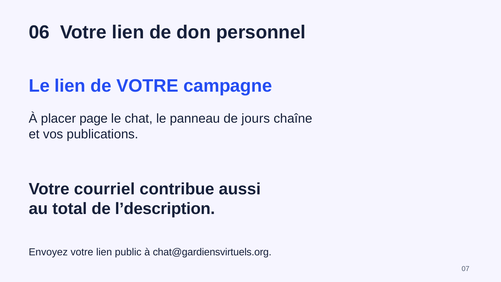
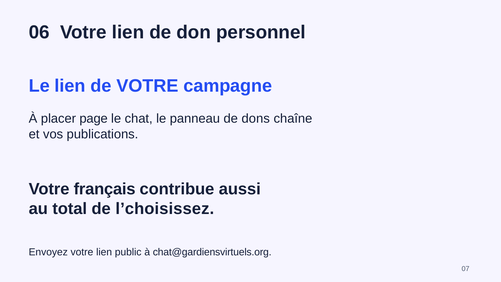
jours: jours -> dons
courriel: courriel -> français
l’description: l’description -> l’choisissez
